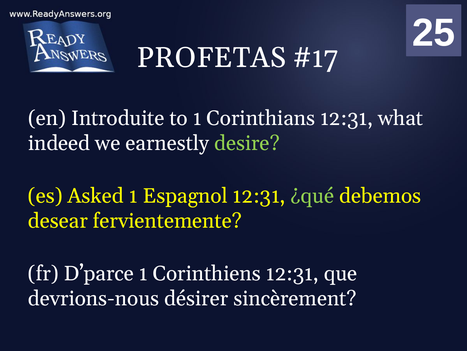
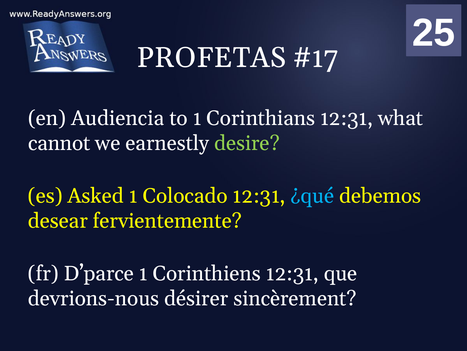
Introduite: Introduite -> Audiencia
indeed: indeed -> cannot
Espagnol: Espagnol -> Colocado
¿qué colour: light green -> light blue
